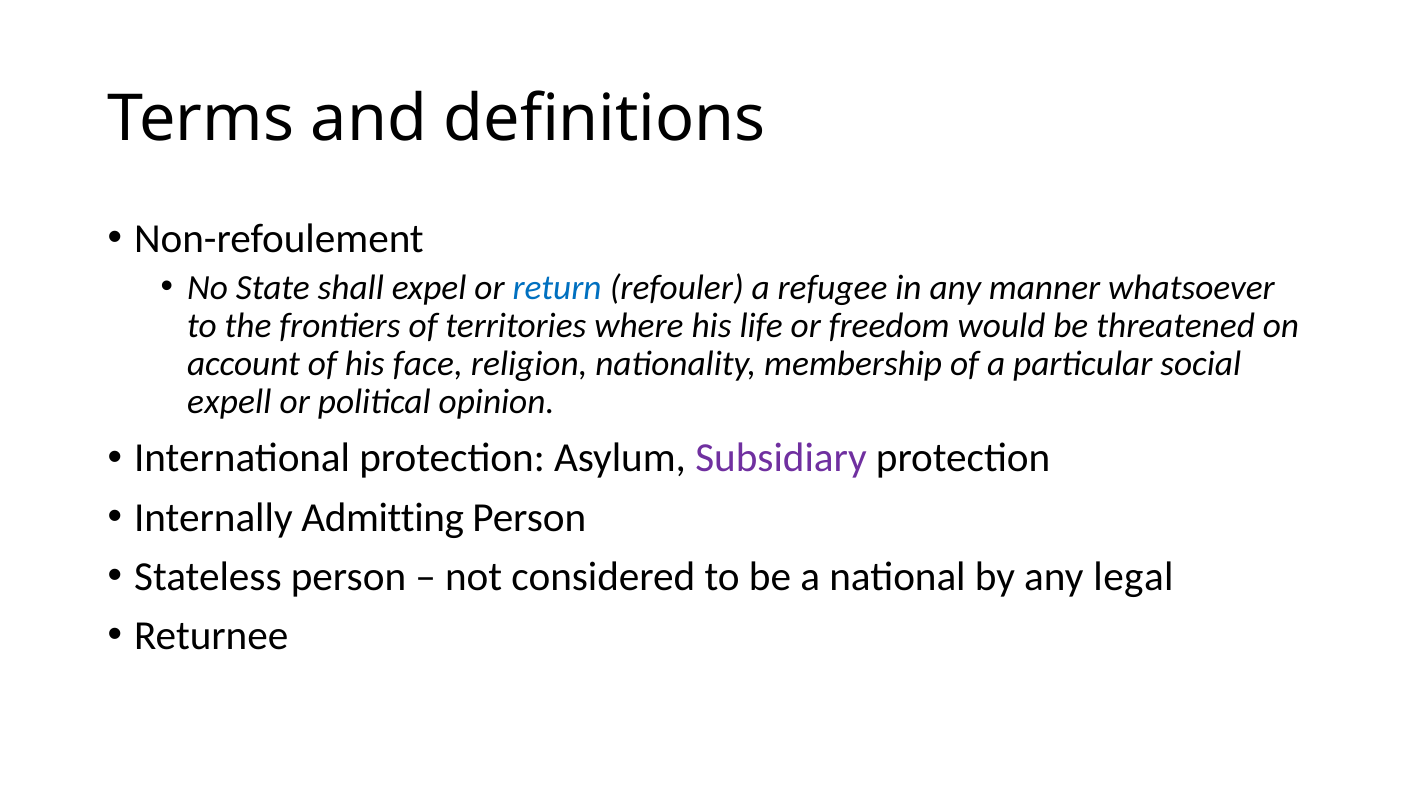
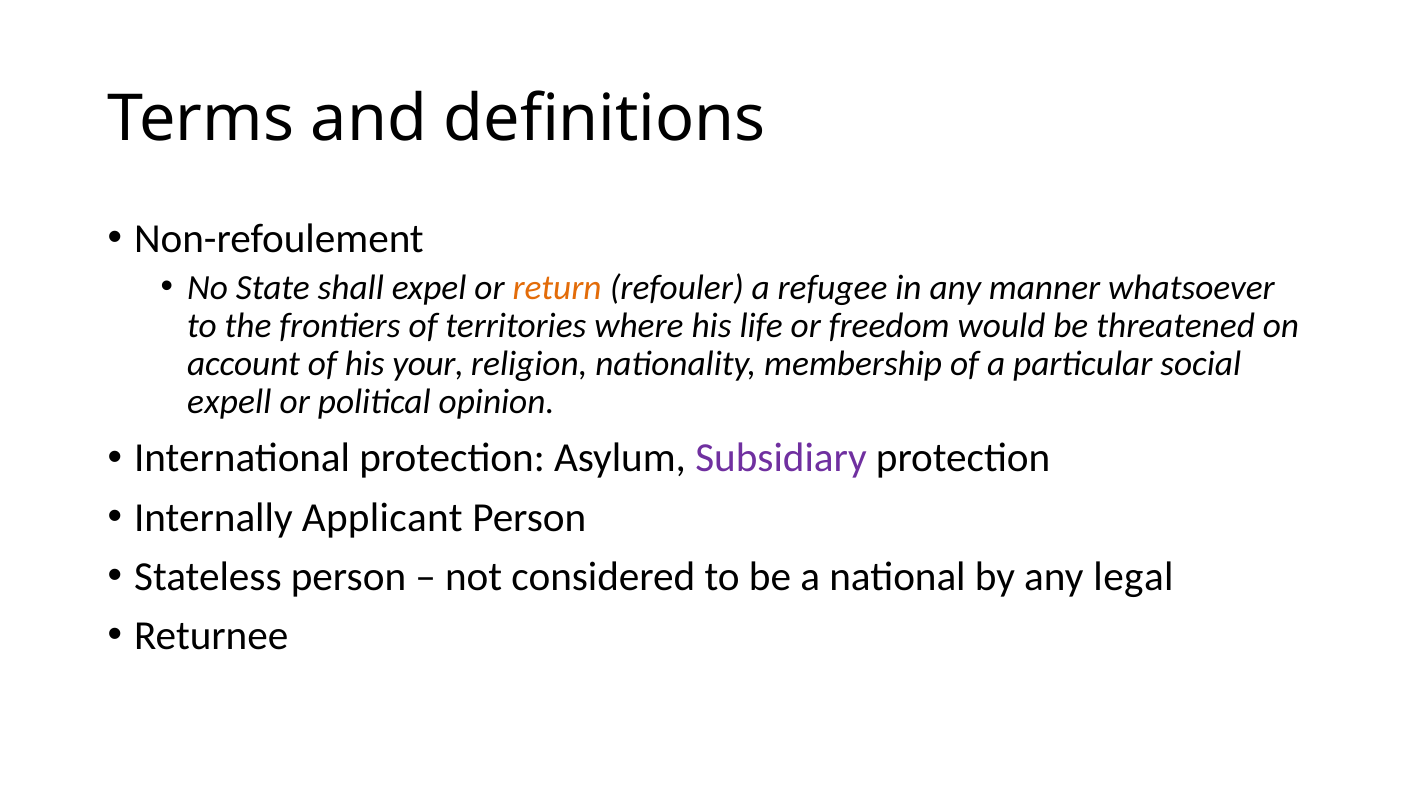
return colour: blue -> orange
face: face -> your
Admitting: Admitting -> Applicant
